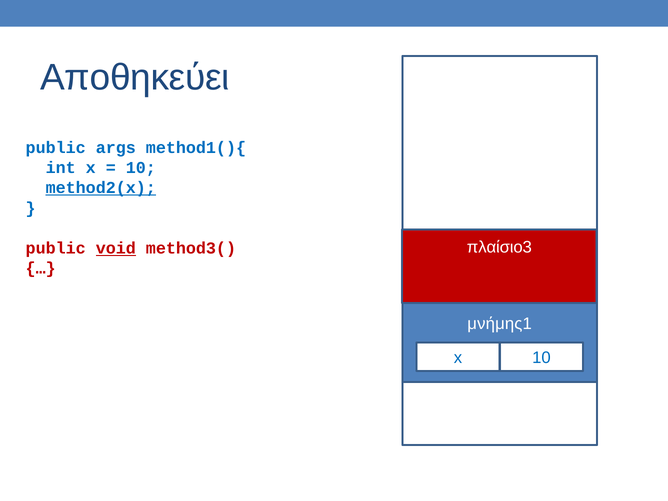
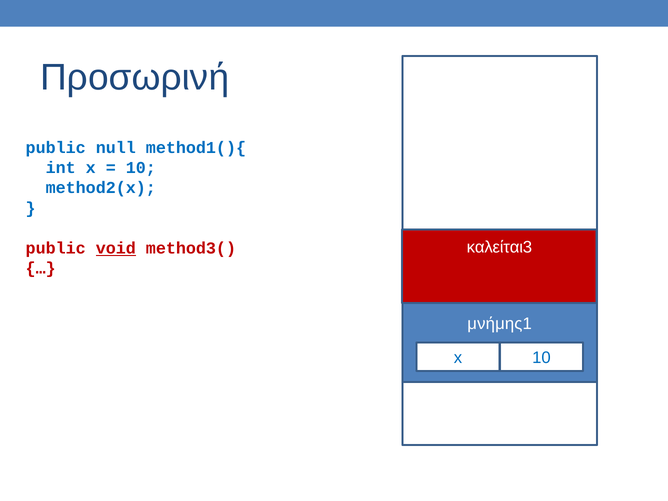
Αποθηκεύει: Αποθηκεύει -> Προσωρινή
args: args -> null
method2(x underline: present -> none
πλαίσιο3: πλαίσιο3 -> καλείται3
